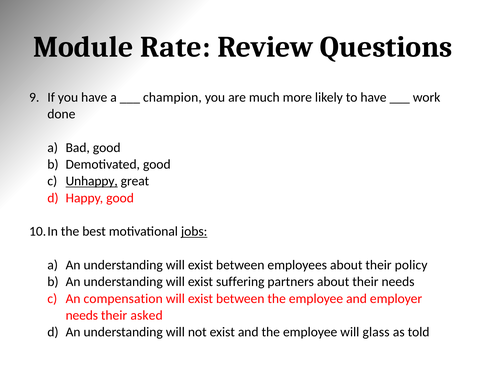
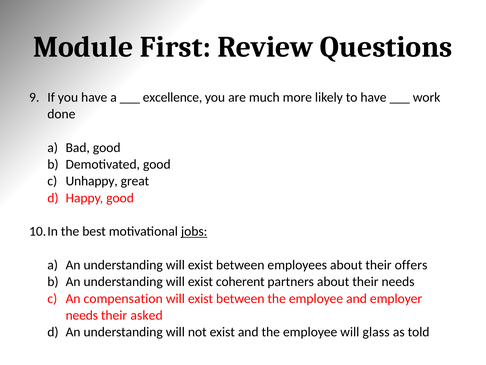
Rate: Rate -> First
champion: champion -> excellence
Unhappy underline: present -> none
policy: policy -> offers
suffering: suffering -> coherent
